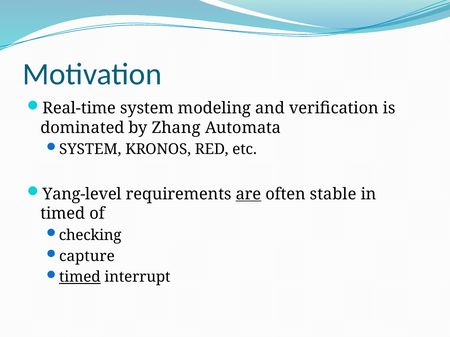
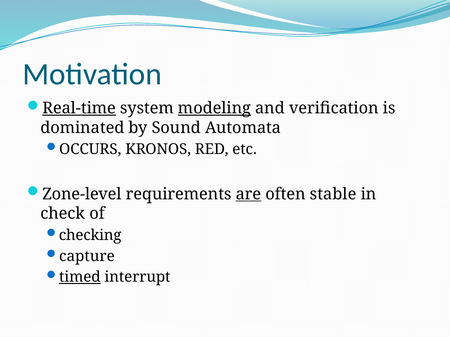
Real-time underline: none -> present
modeling underline: none -> present
Zhang: Zhang -> Sound
SYSTEM at (90, 150): SYSTEM -> OCCURS
Yang-level: Yang-level -> Zone-level
timed at (63, 214): timed -> check
